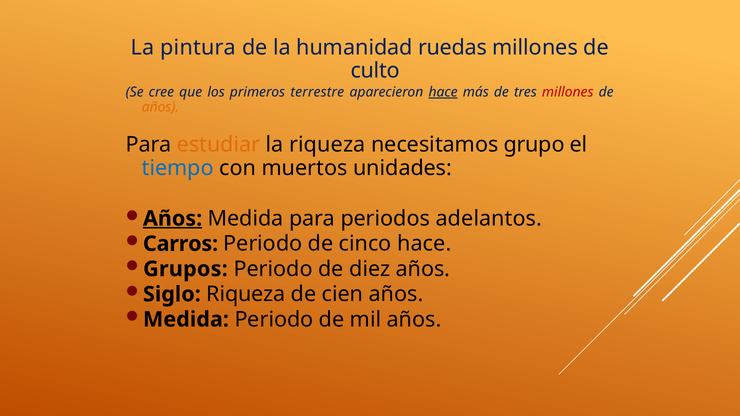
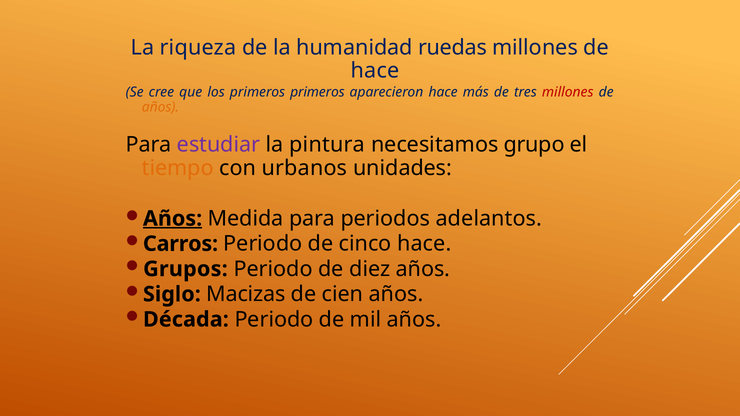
pintura: pintura -> riqueza
culto at (375, 71): culto -> hace
primeros terrestre: terrestre -> primeros
hace at (443, 92) underline: present -> none
estudiar colour: orange -> purple
la riqueza: riqueza -> pintura
tiempo colour: blue -> orange
muertos: muertos -> urbanos
Siglo Riqueza: Riqueza -> Macizas
Medida at (186, 320): Medida -> Década
